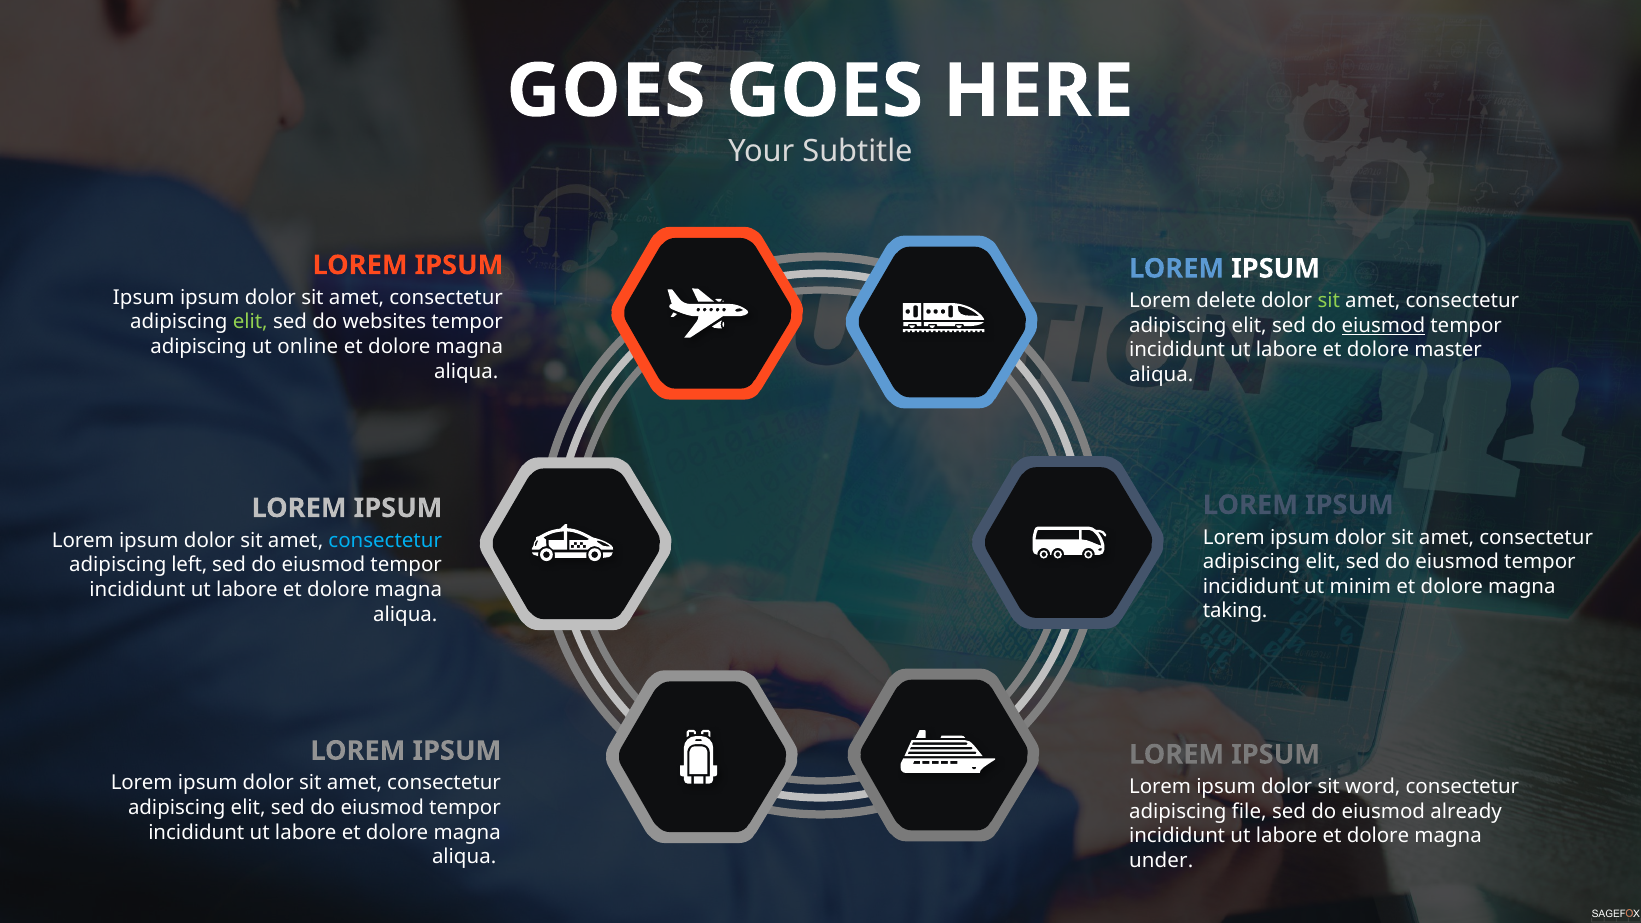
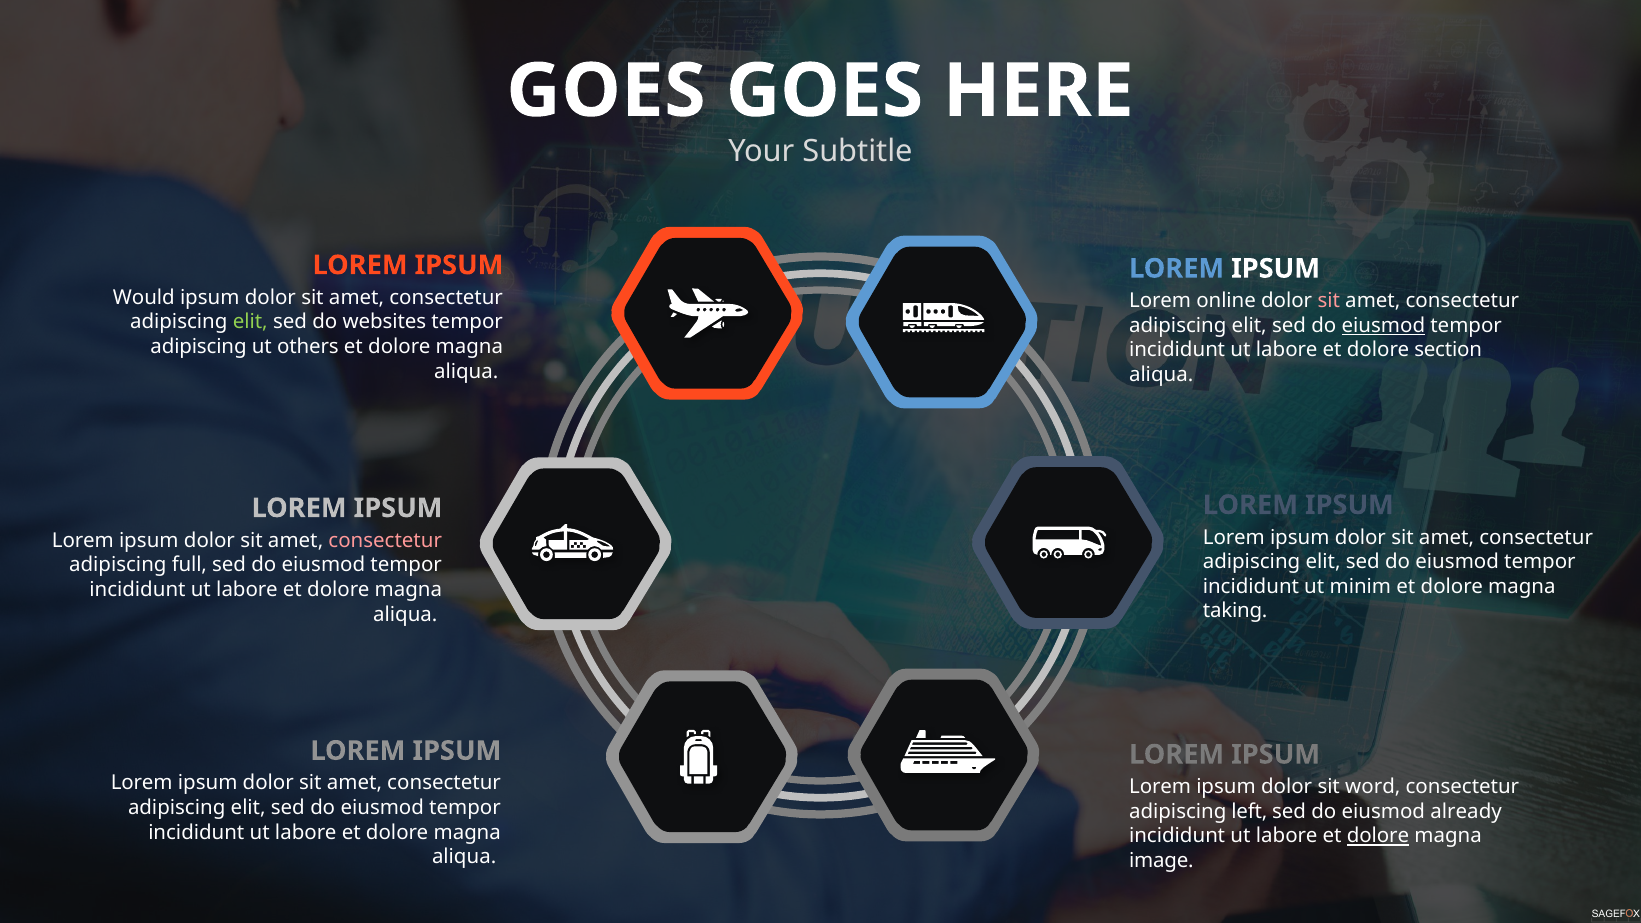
Ipsum at (144, 298): Ipsum -> Would
delete: delete -> online
sit at (1329, 301) colour: light green -> pink
online: online -> others
master: master -> section
consectetur at (385, 540) colour: light blue -> pink
left: left -> full
file: file -> left
dolore at (1378, 836) underline: none -> present
under: under -> image
